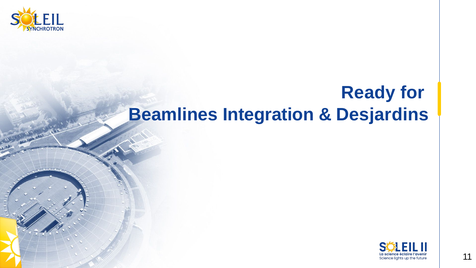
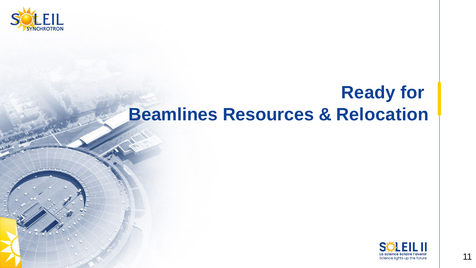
Integration: Integration -> Resources
Desjardins: Desjardins -> Relocation
